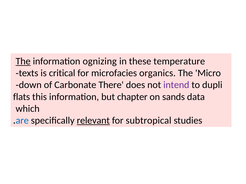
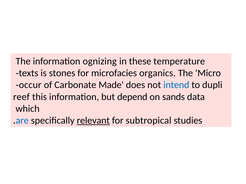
The at (23, 61) underline: present -> none
critical: critical -> stones
down: down -> occur
There: There -> Made
intend colour: purple -> blue
flats: flats -> reef
chapter: chapter -> depend
